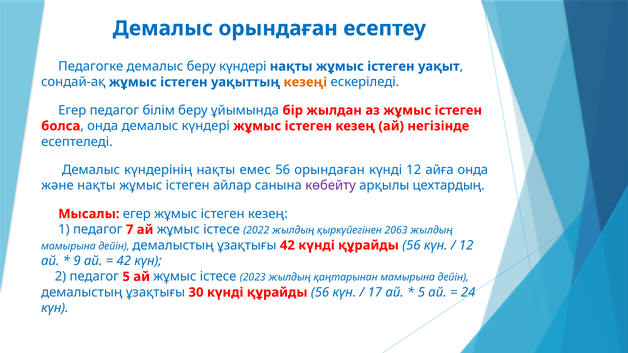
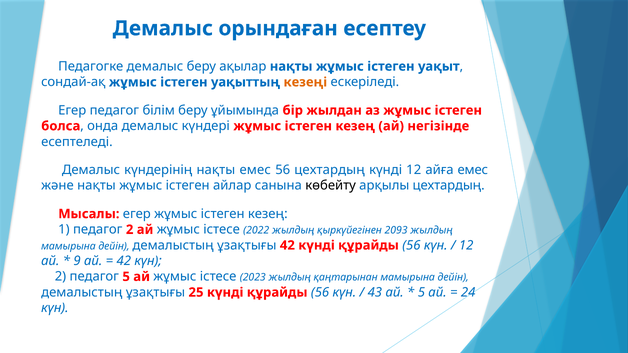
беру күндері: күндері -> ақылар
56 орындаған: орындаған -> цехтардың
айға онда: онда -> емес
көбейту colour: purple -> black
педагог 7: 7 -> 2
2063: 2063 -> 2093
30: 30 -> 25
17: 17 -> 43
